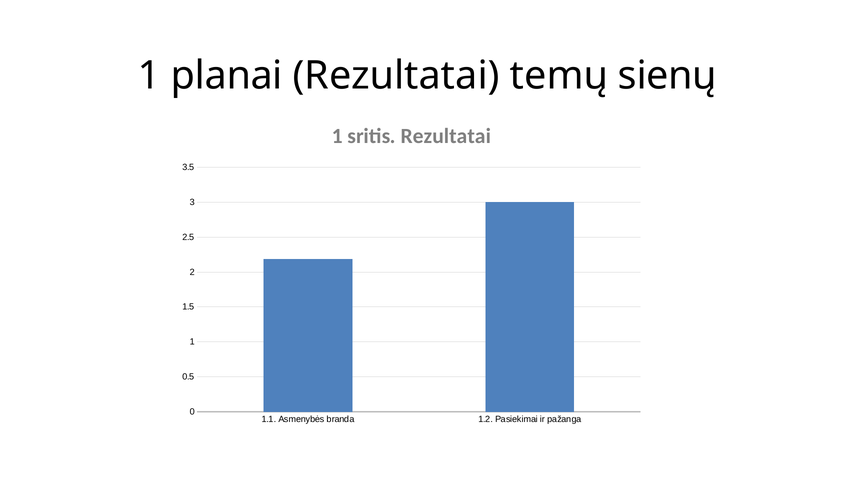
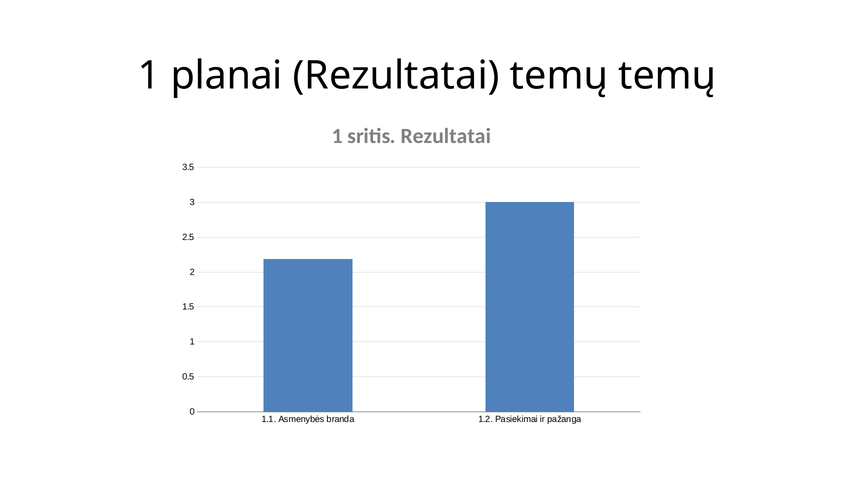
temų sienų: sienų -> temų
